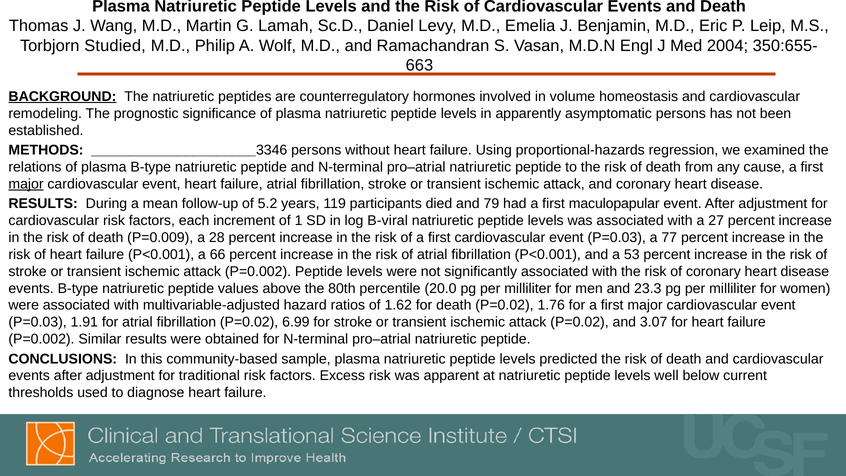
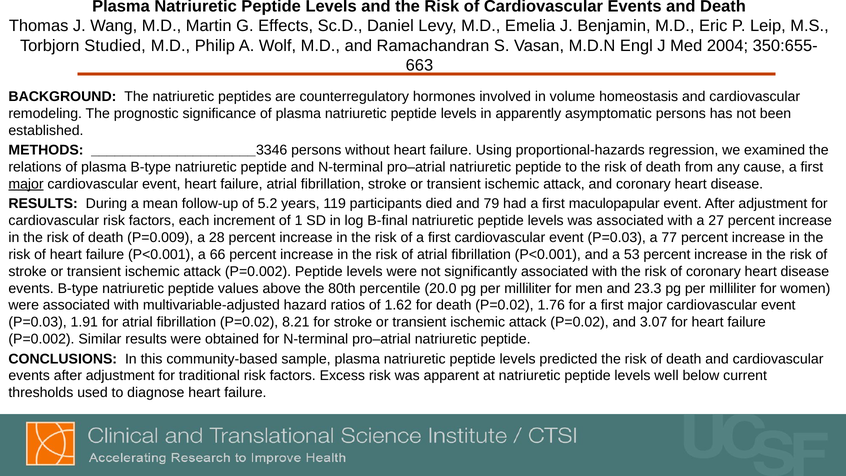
Lamah: Lamah -> Effects
BACKGROUND underline: present -> none
B-viral: B-viral -> B-final
6.99: 6.99 -> 8.21
